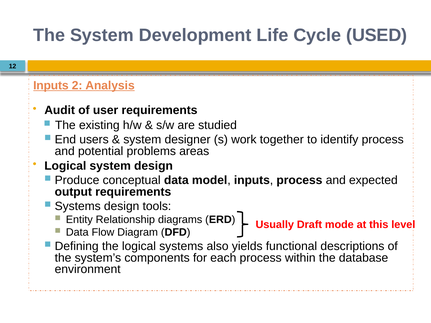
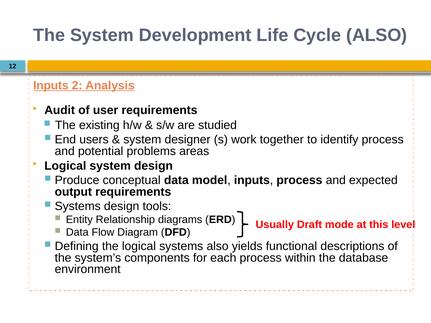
Cycle USED: USED -> ALSO
